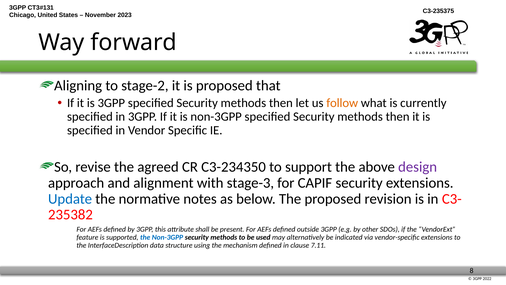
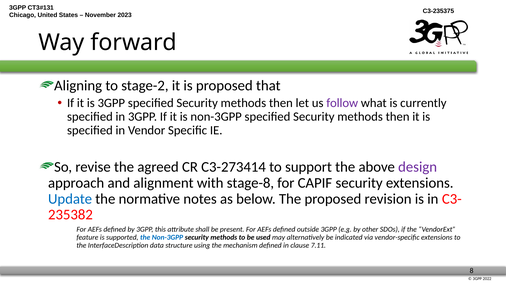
follow colour: orange -> purple
C3-234350: C3-234350 -> C3-273414
stage-3: stage-3 -> stage-8
